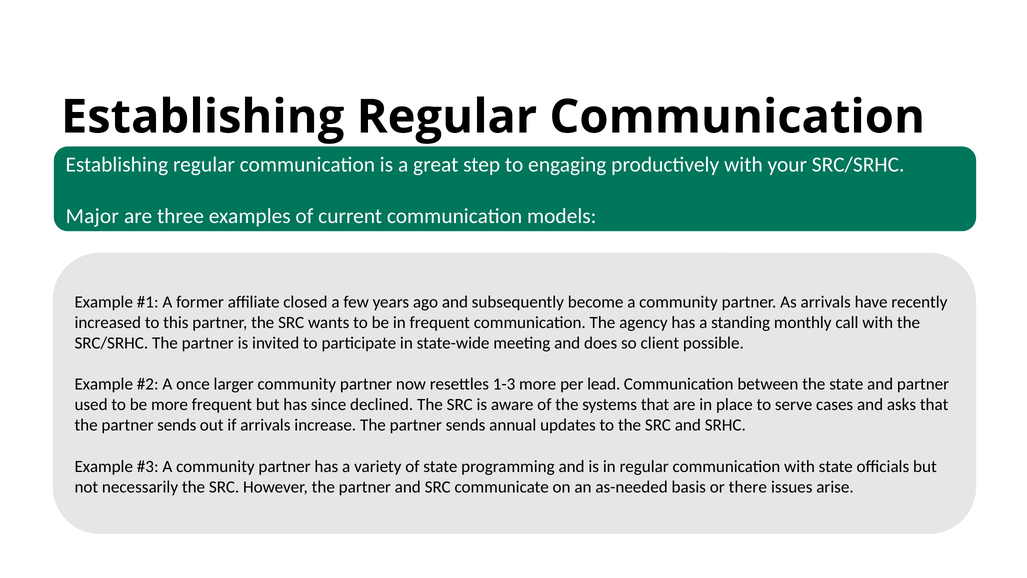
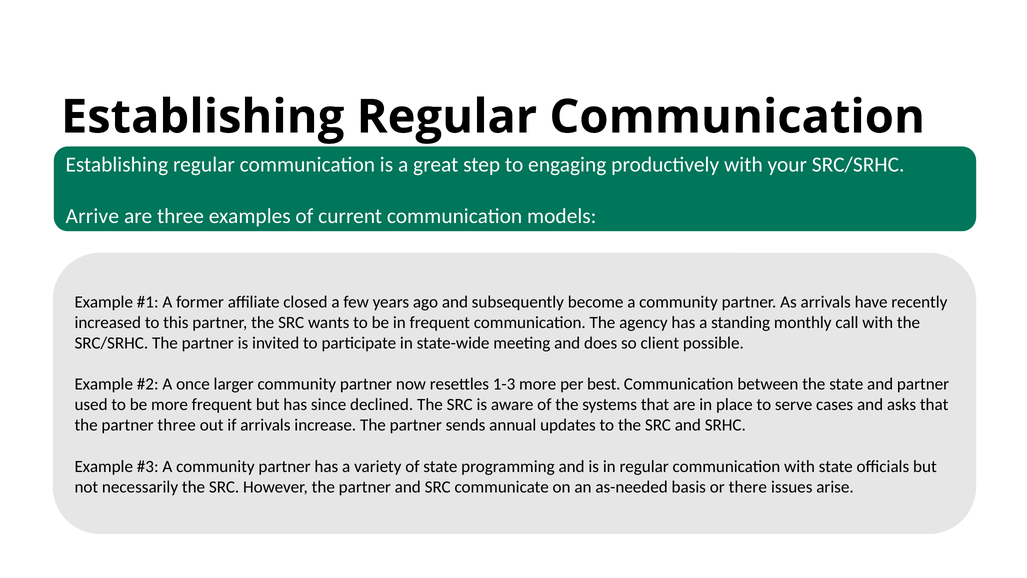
Major: Major -> Arrive
lead: lead -> best
sends at (177, 425): sends -> three
